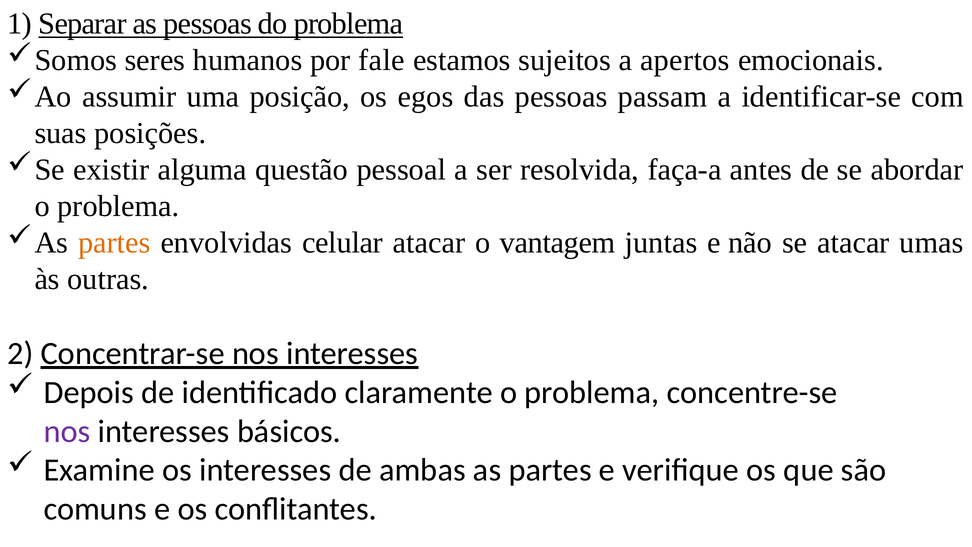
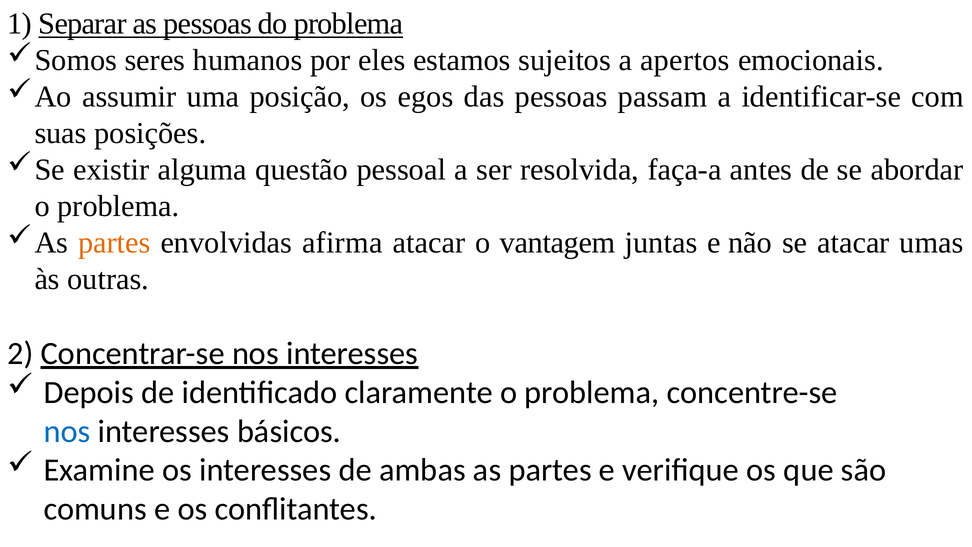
fale: fale -> eles
celular: celular -> afirma
nos at (67, 431) colour: purple -> blue
